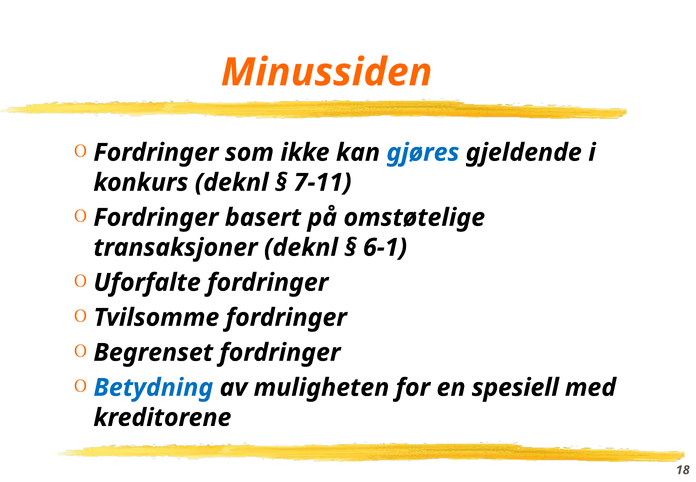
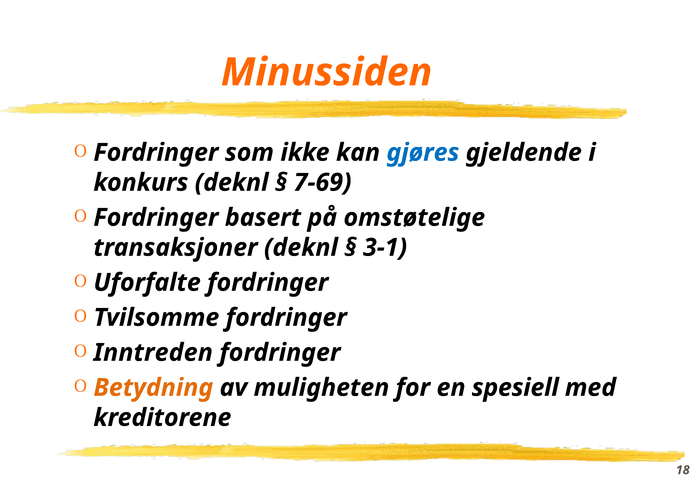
7-11: 7-11 -> 7-69
6-1: 6-1 -> 3-1
Begrenset: Begrenset -> Inntreden
Betydning colour: blue -> orange
